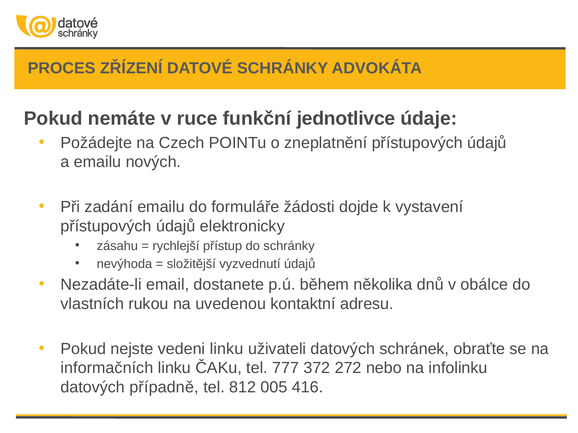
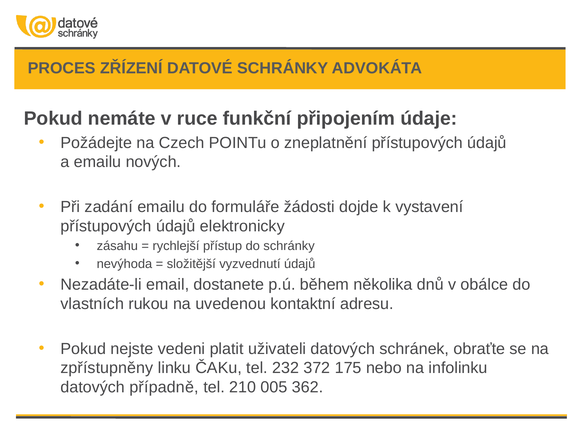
jednotlivce: jednotlivce -> připojením
vedeni linku: linku -> platit
informačních: informačních -> zpřístupněny
777: 777 -> 232
272: 272 -> 175
812: 812 -> 210
416: 416 -> 362
